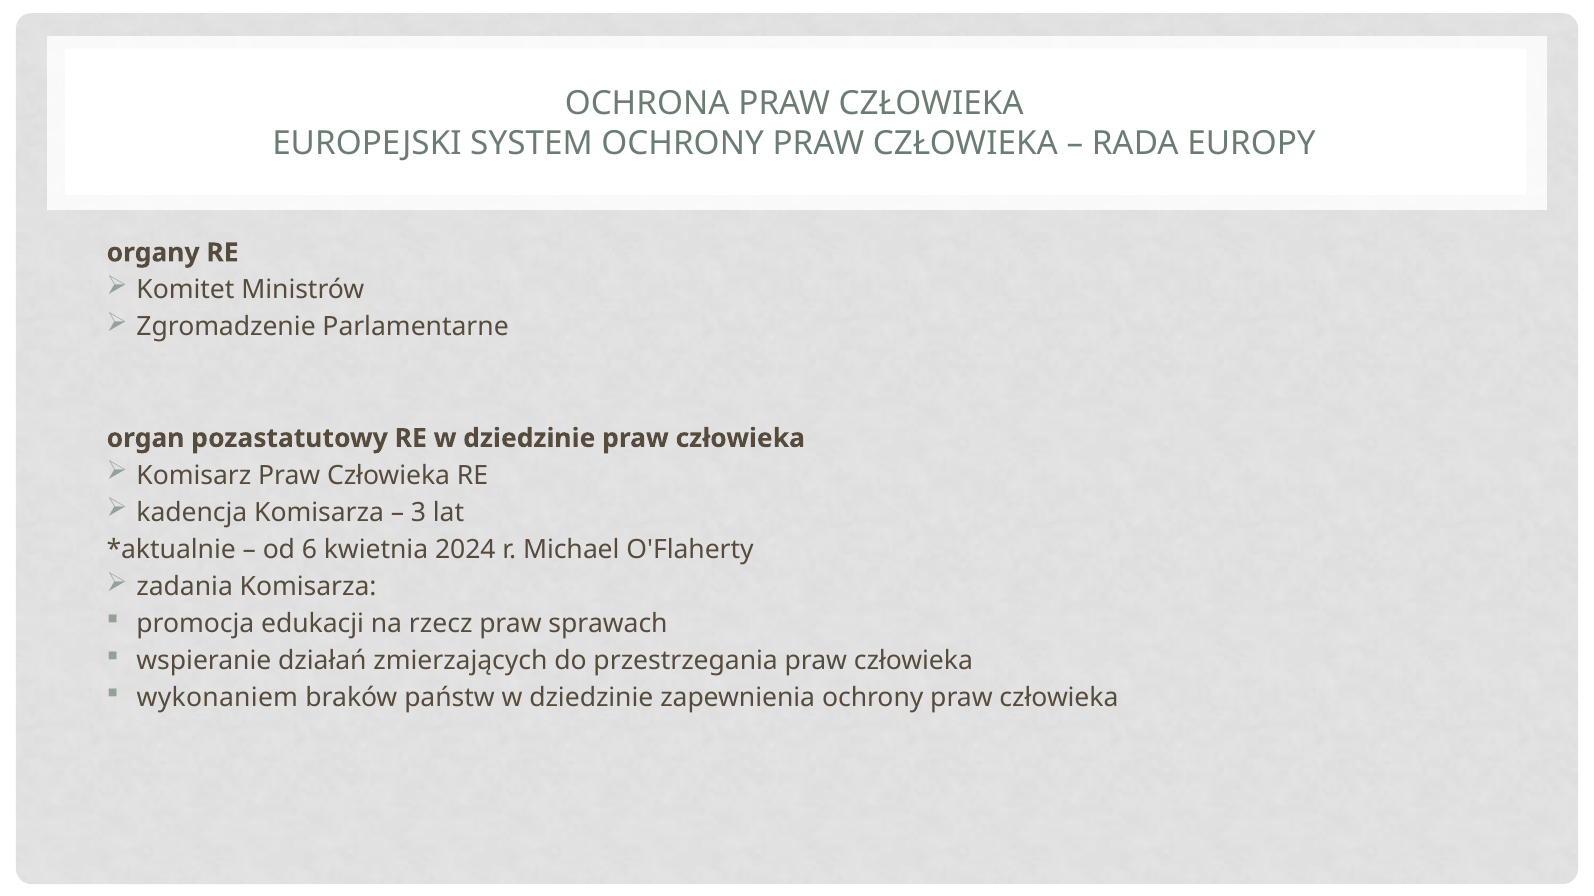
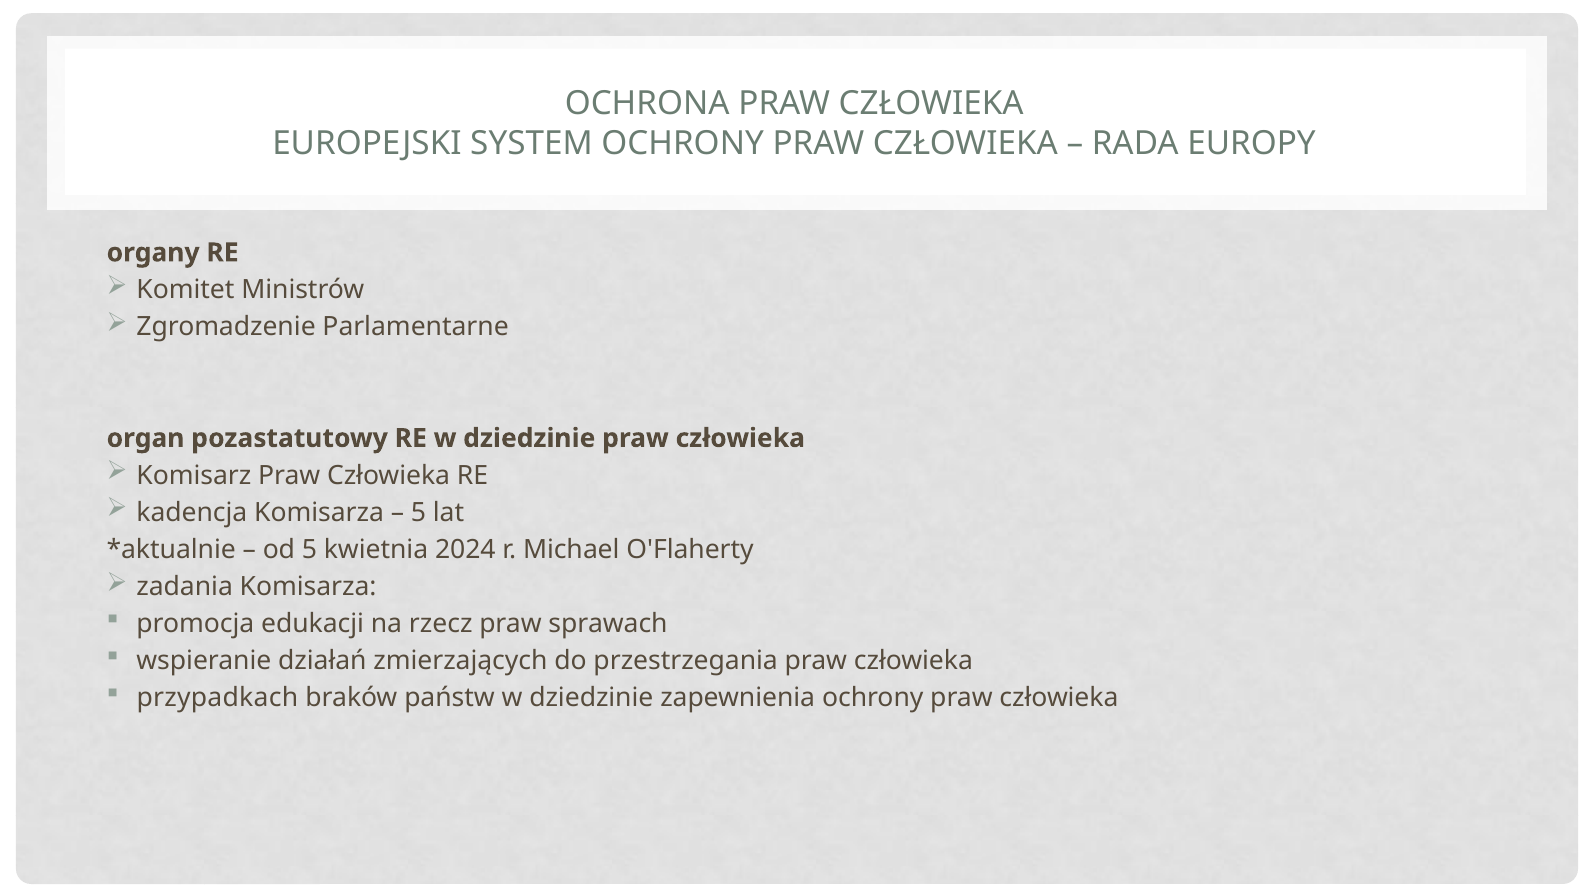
3 at (418, 513): 3 -> 5
od 6: 6 -> 5
wykonaniem: wykonaniem -> przypadkach
